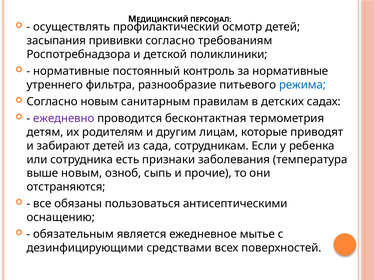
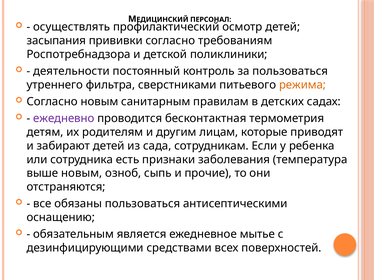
нормативные at (71, 71): нормативные -> деятельности
за нормативные: нормативные -> пользоваться
разнообразие: разнообразие -> сверстниками
режима colour: blue -> orange
